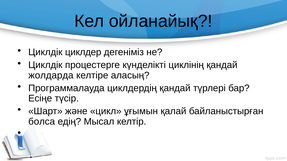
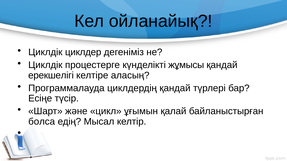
циклінің: циклінің -> жұмысы
жолдарда: жолдарда -> ерекшелігі
